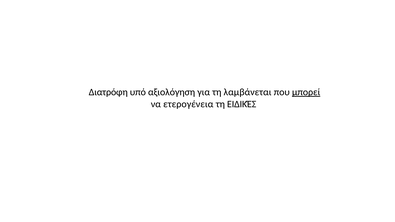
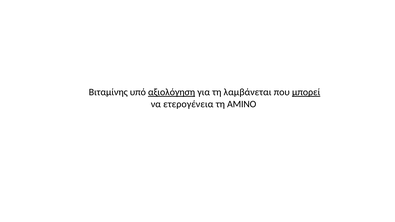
Διατρόφη: Διατρόφη -> Βιταμίνης
αξιολόγηση underline: none -> present
ΕΙΔΙΚΈΣ: ΕΙΔΙΚΈΣ -> AMINO
